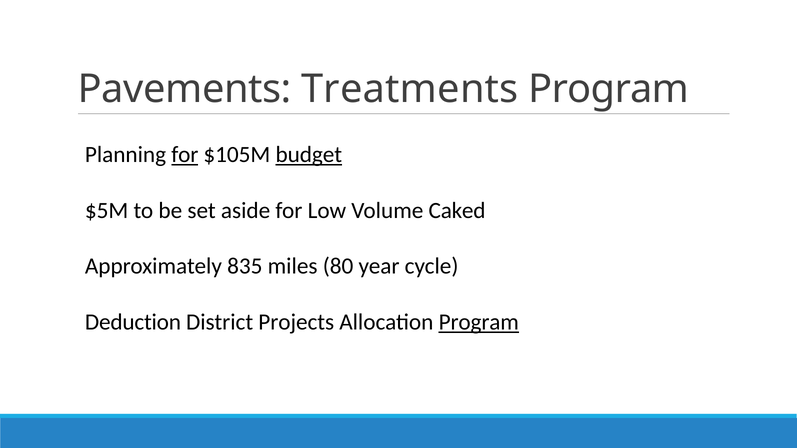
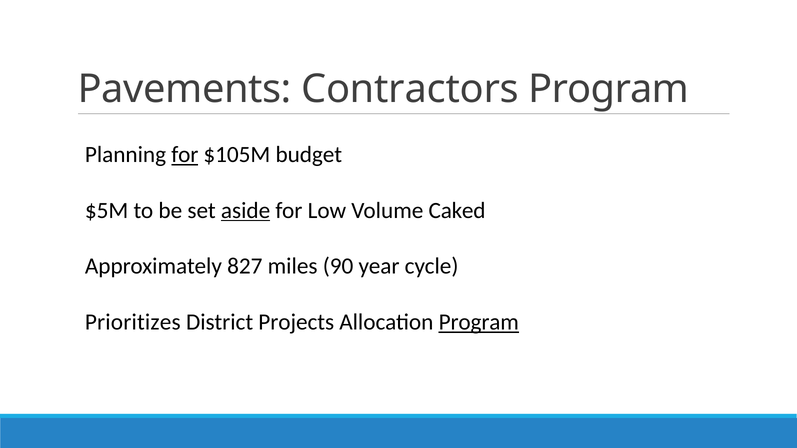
Treatments: Treatments -> Contractors
budget underline: present -> none
aside underline: none -> present
835: 835 -> 827
80: 80 -> 90
Deduction: Deduction -> Prioritizes
